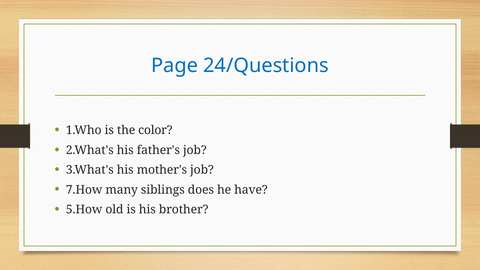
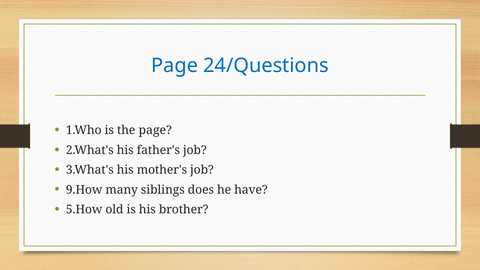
the color: color -> page
7.How: 7.How -> 9.How
